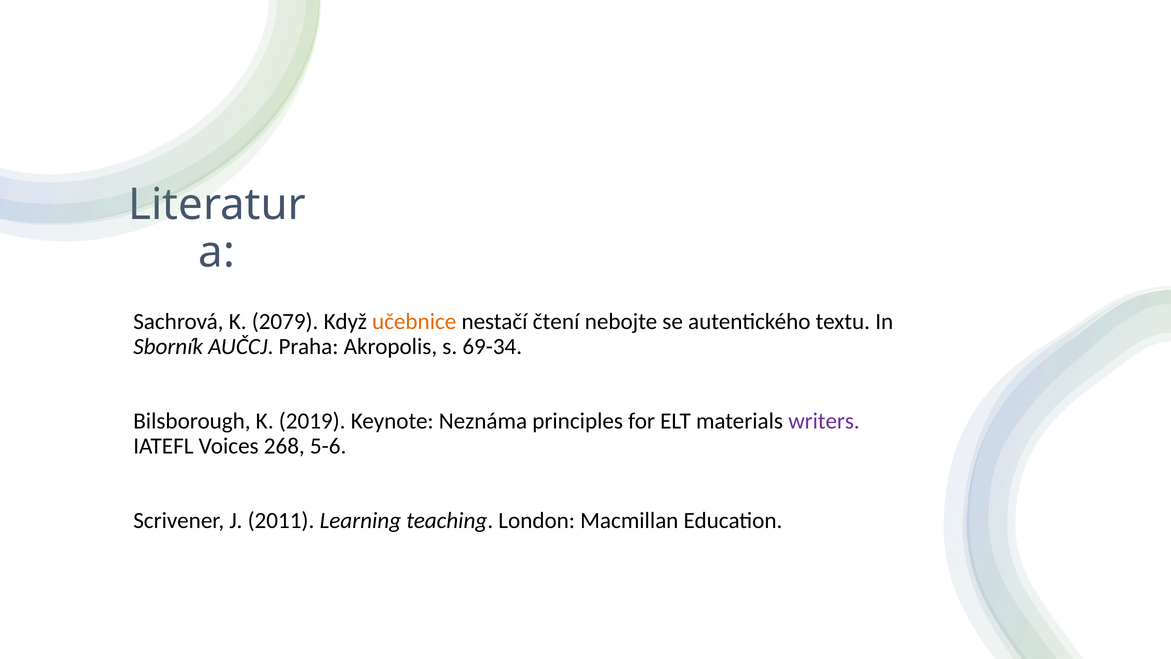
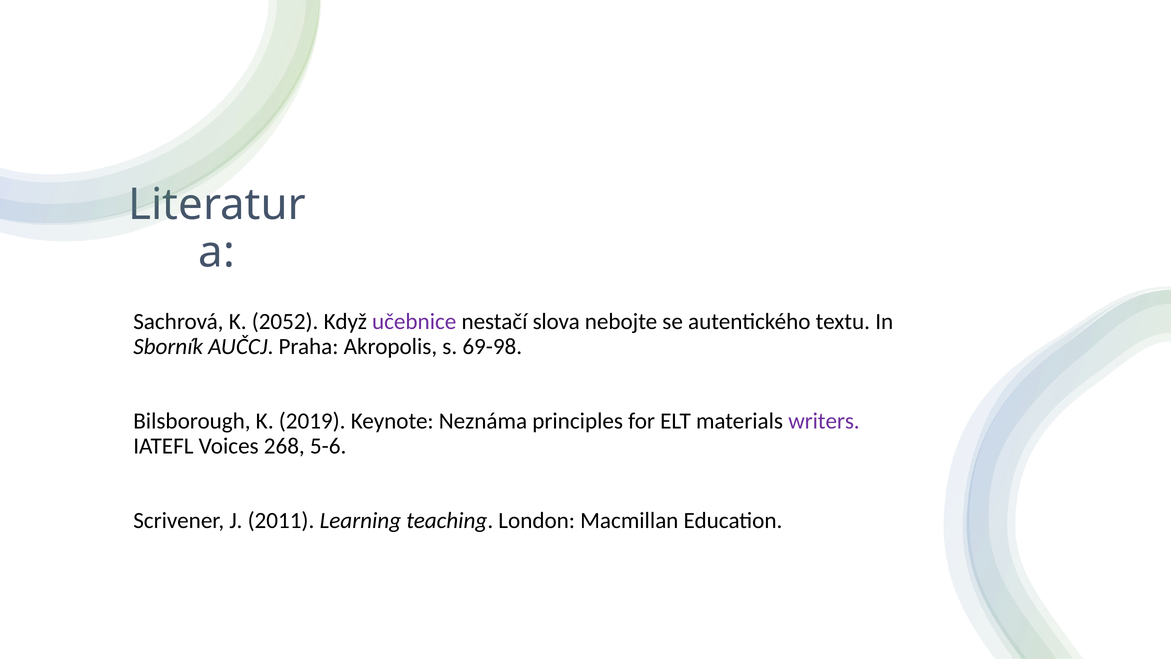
2079: 2079 -> 2052
učebnice colour: orange -> purple
čtení: čtení -> slova
69-34: 69-34 -> 69-98
